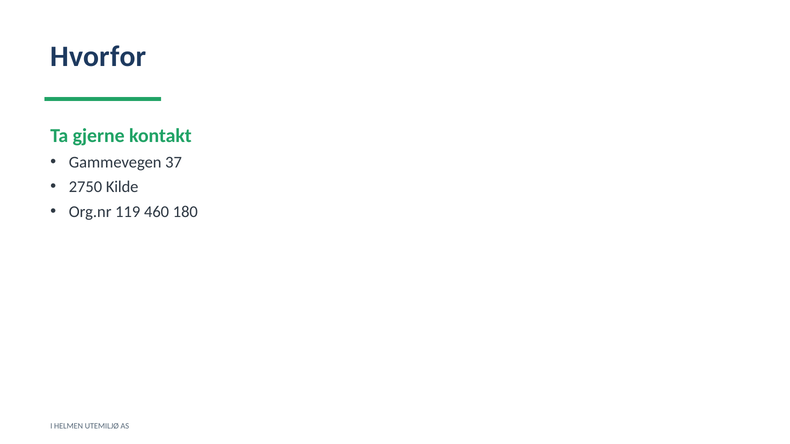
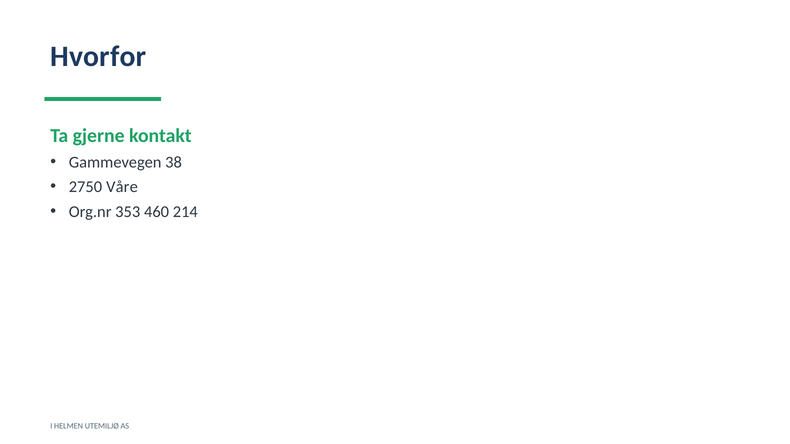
37: 37 -> 38
Kilde: Kilde -> Våre
119: 119 -> 353
180: 180 -> 214
